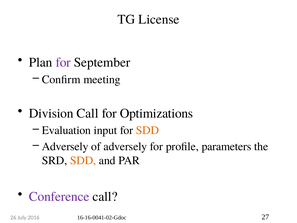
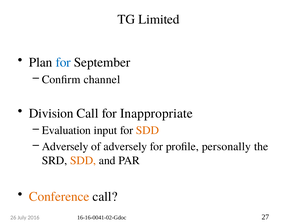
License: License -> Limited
for at (63, 62) colour: purple -> blue
meeting: meeting -> channel
Optimizations: Optimizations -> Inappropriate
parameters: parameters -> personally
Conference colour: purple -> orange
